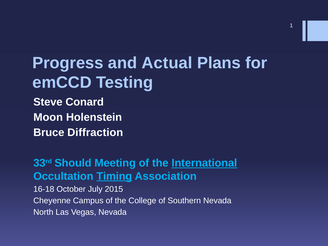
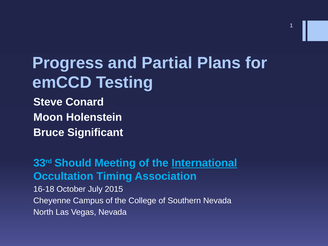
Actual: Actual -> Partial
Diffraction: Diffraction -> Significant
Timing underline: present -> none
